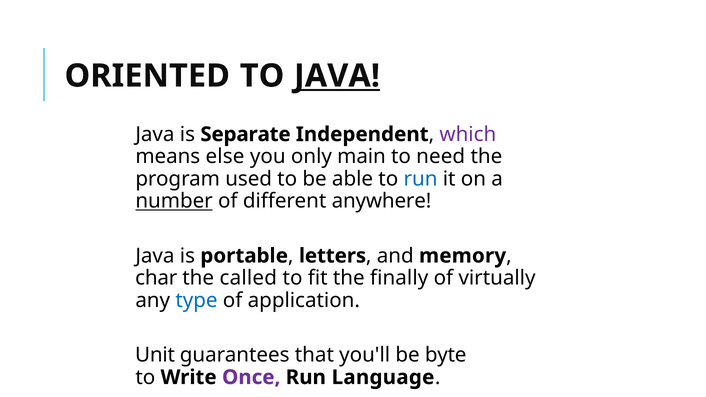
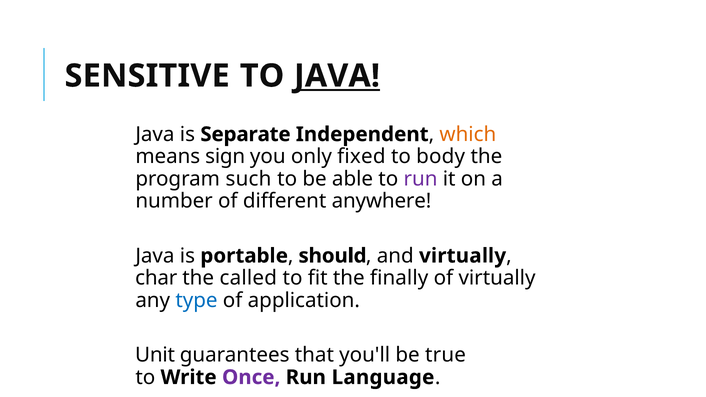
ORIENTED: ORIENTED -> SENSITIVE
which colour: purple -> orange
else: else -> sign
main: main -> fixed
need: need -> body
used: used -> such
run at (421, 179) colour: blue -> purple
number underline: present -> none
letters: letters -> should
and memory: memory -> virtually
byte: byte -> true
